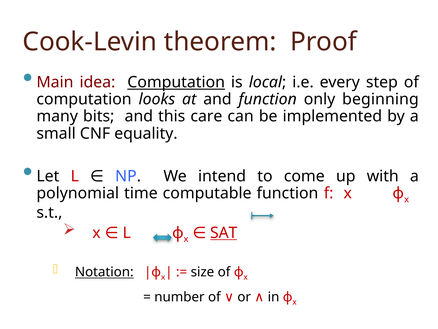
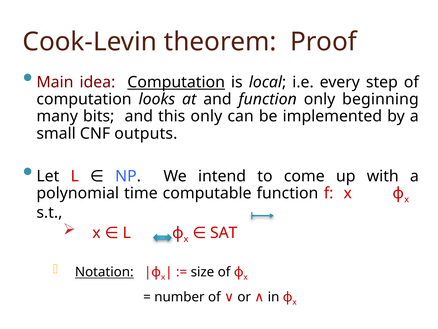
this care: care -> only
equality: equality -> outputs
SAT underline: present -> none
